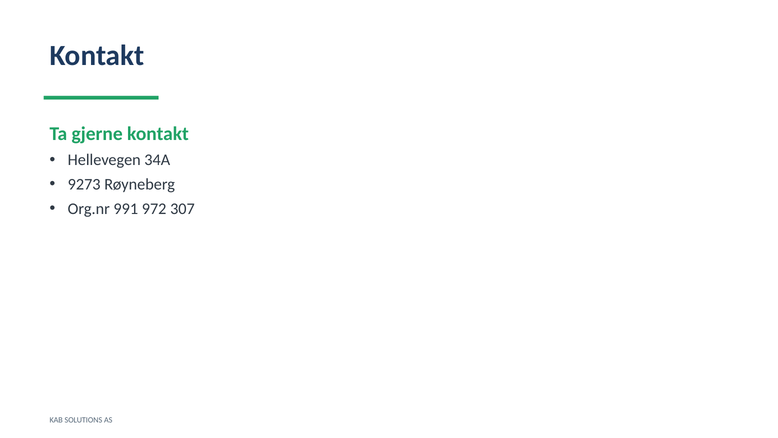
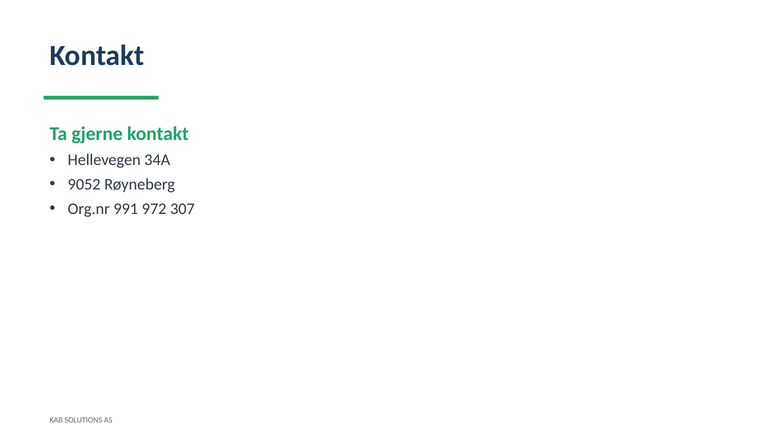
9273: 9273 -> 9052
